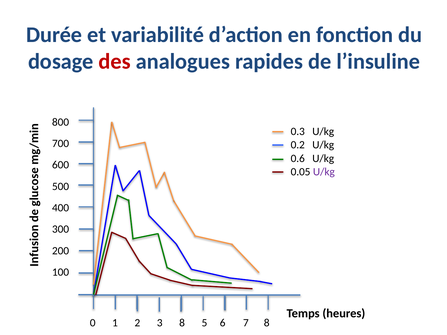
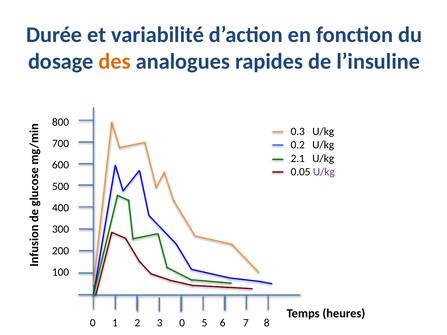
des colour: red -> orange
0.6: 0.6 -> 2.1
3 8: 8 -> 0
